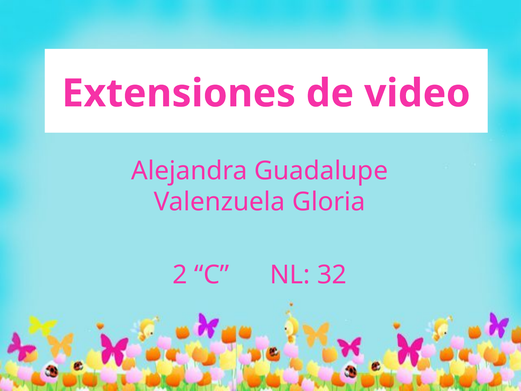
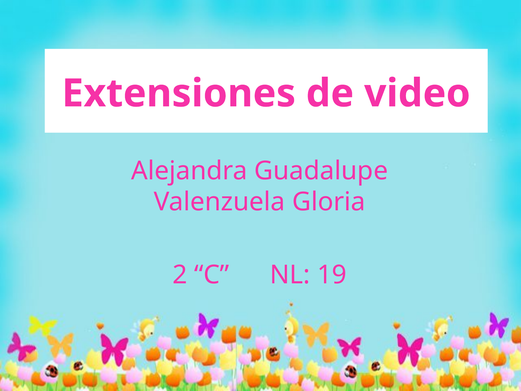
32: 32 -> 19
